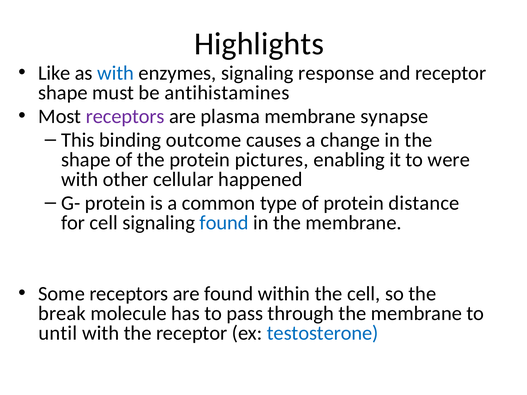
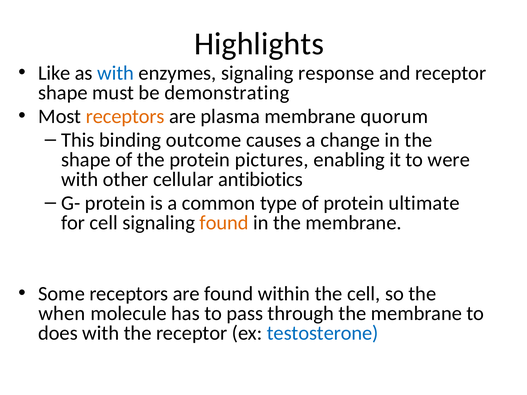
antihistamines: antihistamines -> demonstrating
receptors at (125, 116) colour: purple -> orange
synapse: synapse -> quorum
happened: happened -> antibiotics
distance: distance -> ultimate
found at (224, 223) colour: blue -> orange
break: break -> when
until: until -> does
